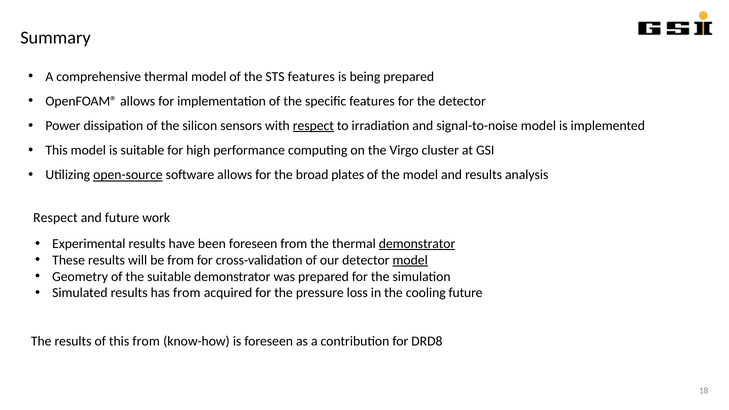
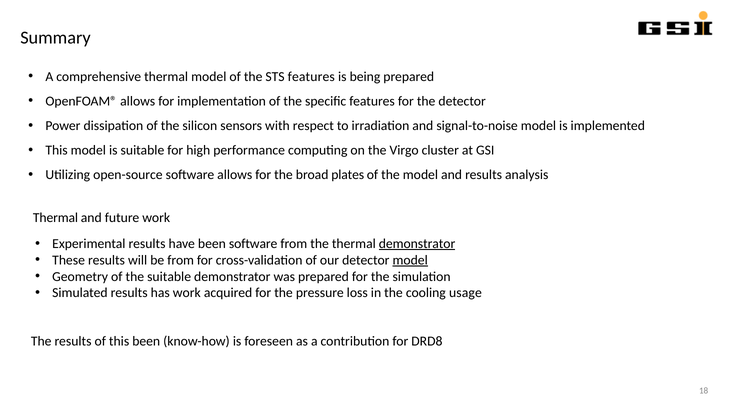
respect at (313, 126) underline: present -> none
open-source underline: present -> none
Respect at (55, 218): Respect -> Thermal
been foreseen: foreseen -> software
has from: from -> work
cooling future: future -> usage
this from: from -> been
